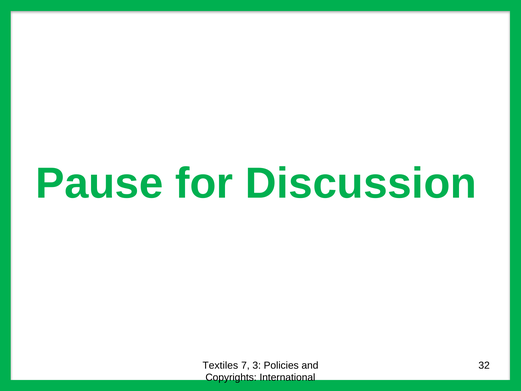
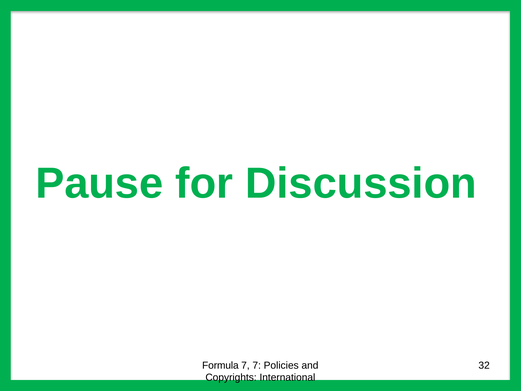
Textiles: Textiles -> Formula
7 3: 3 -> 7
